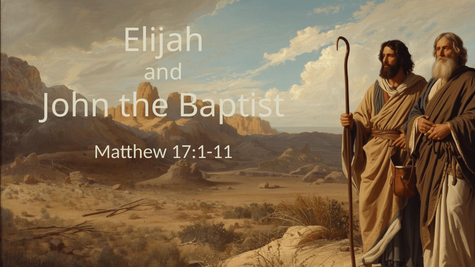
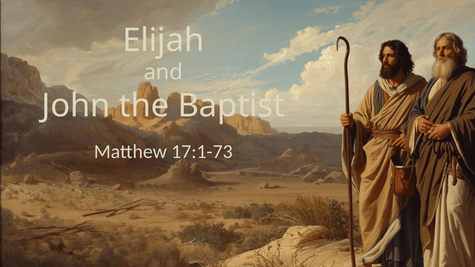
17:1-11: 17:1-11 -> 17:1-73
